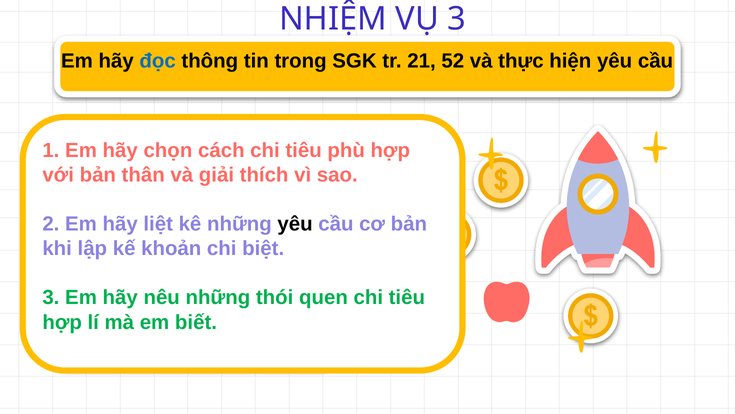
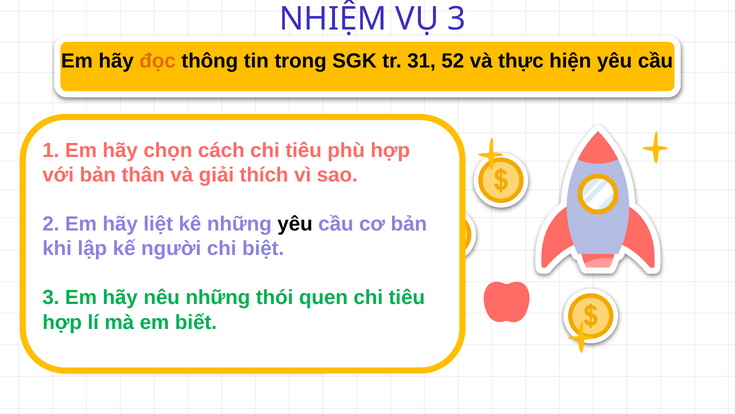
đọc colour: blue -> orange
21: 21 -> 31
khoản: khoản -> người
